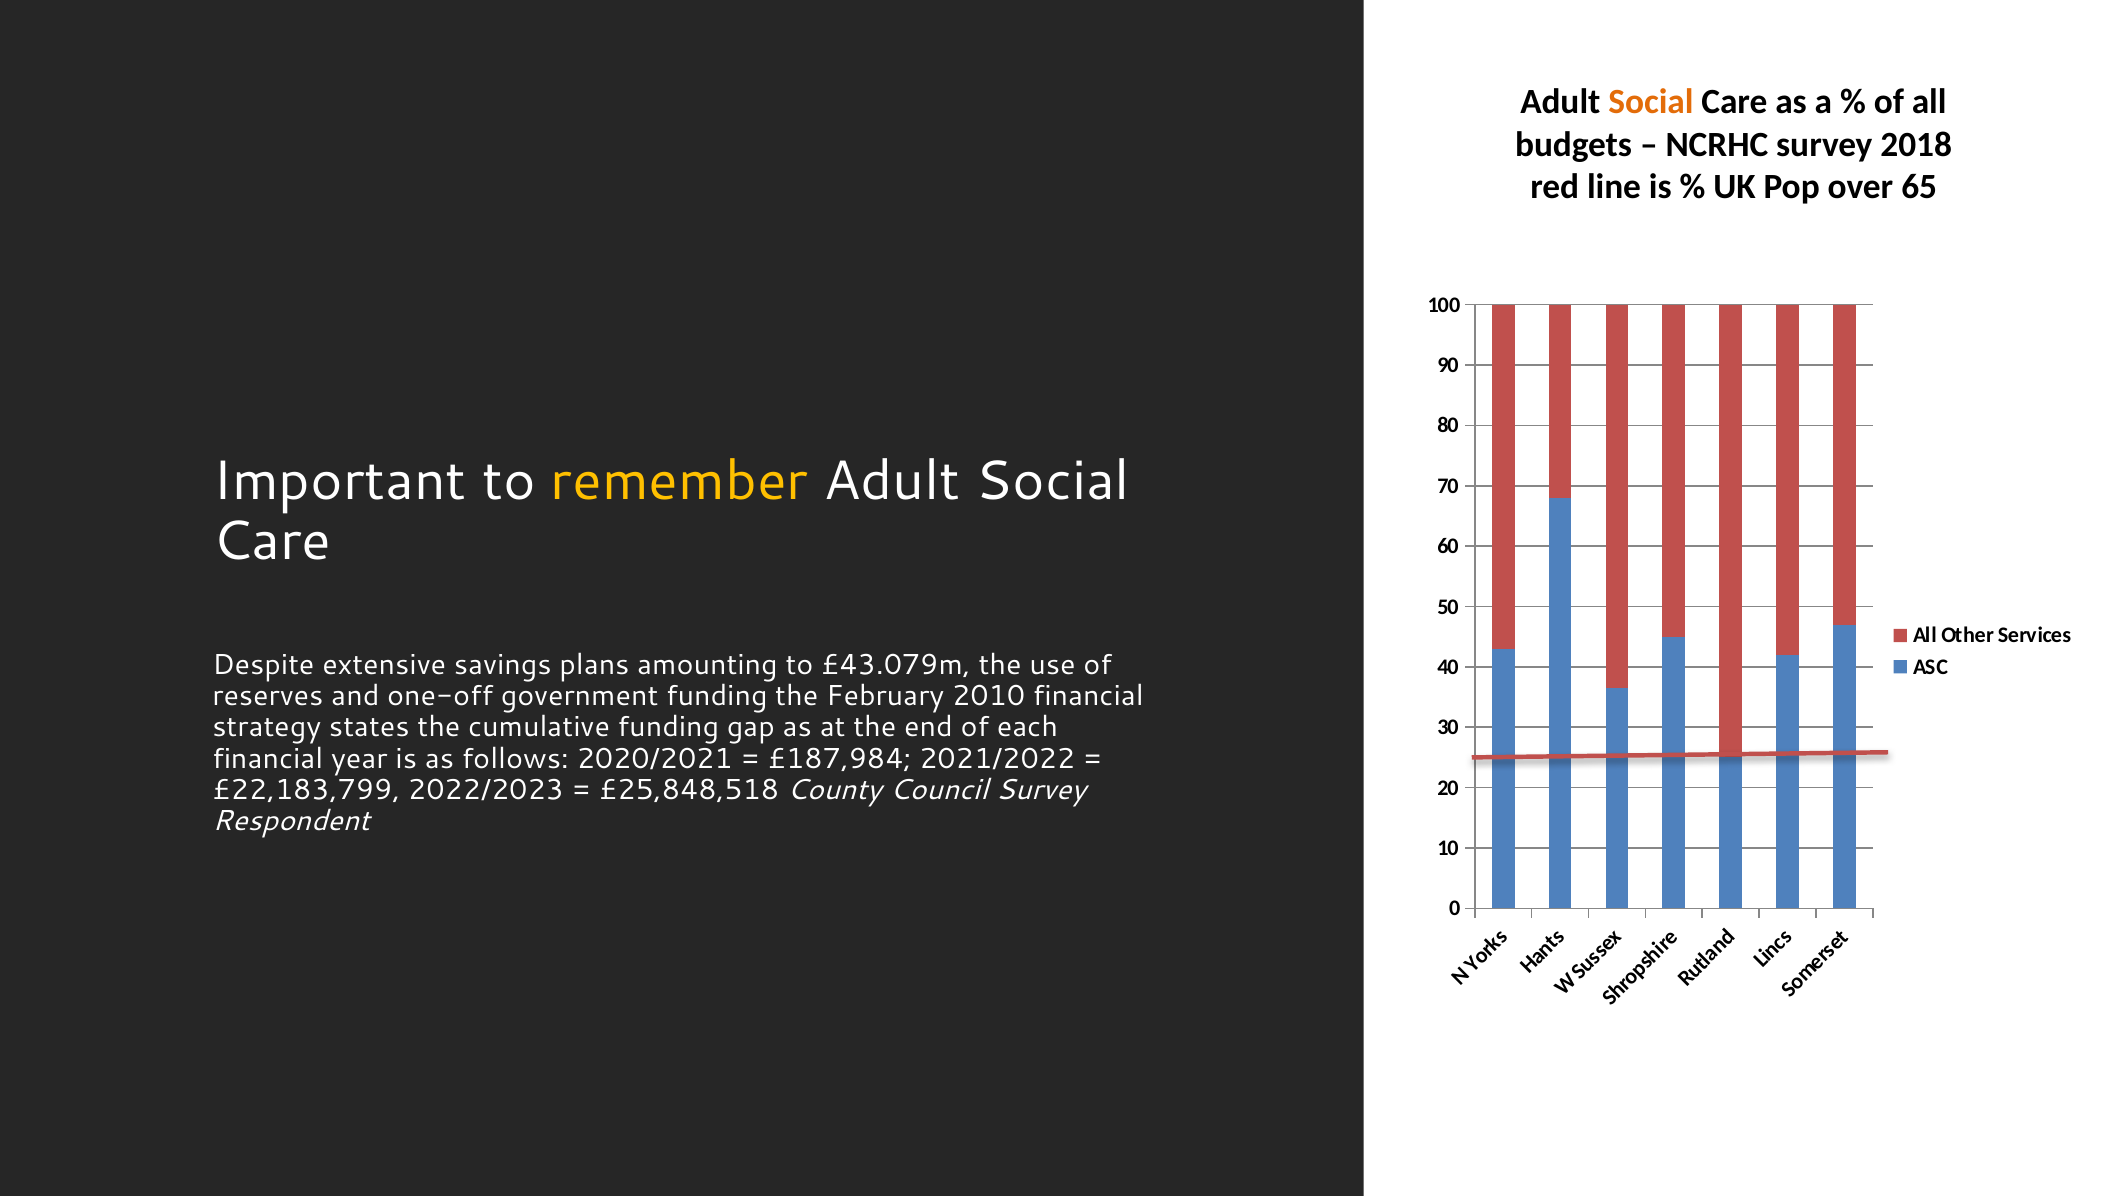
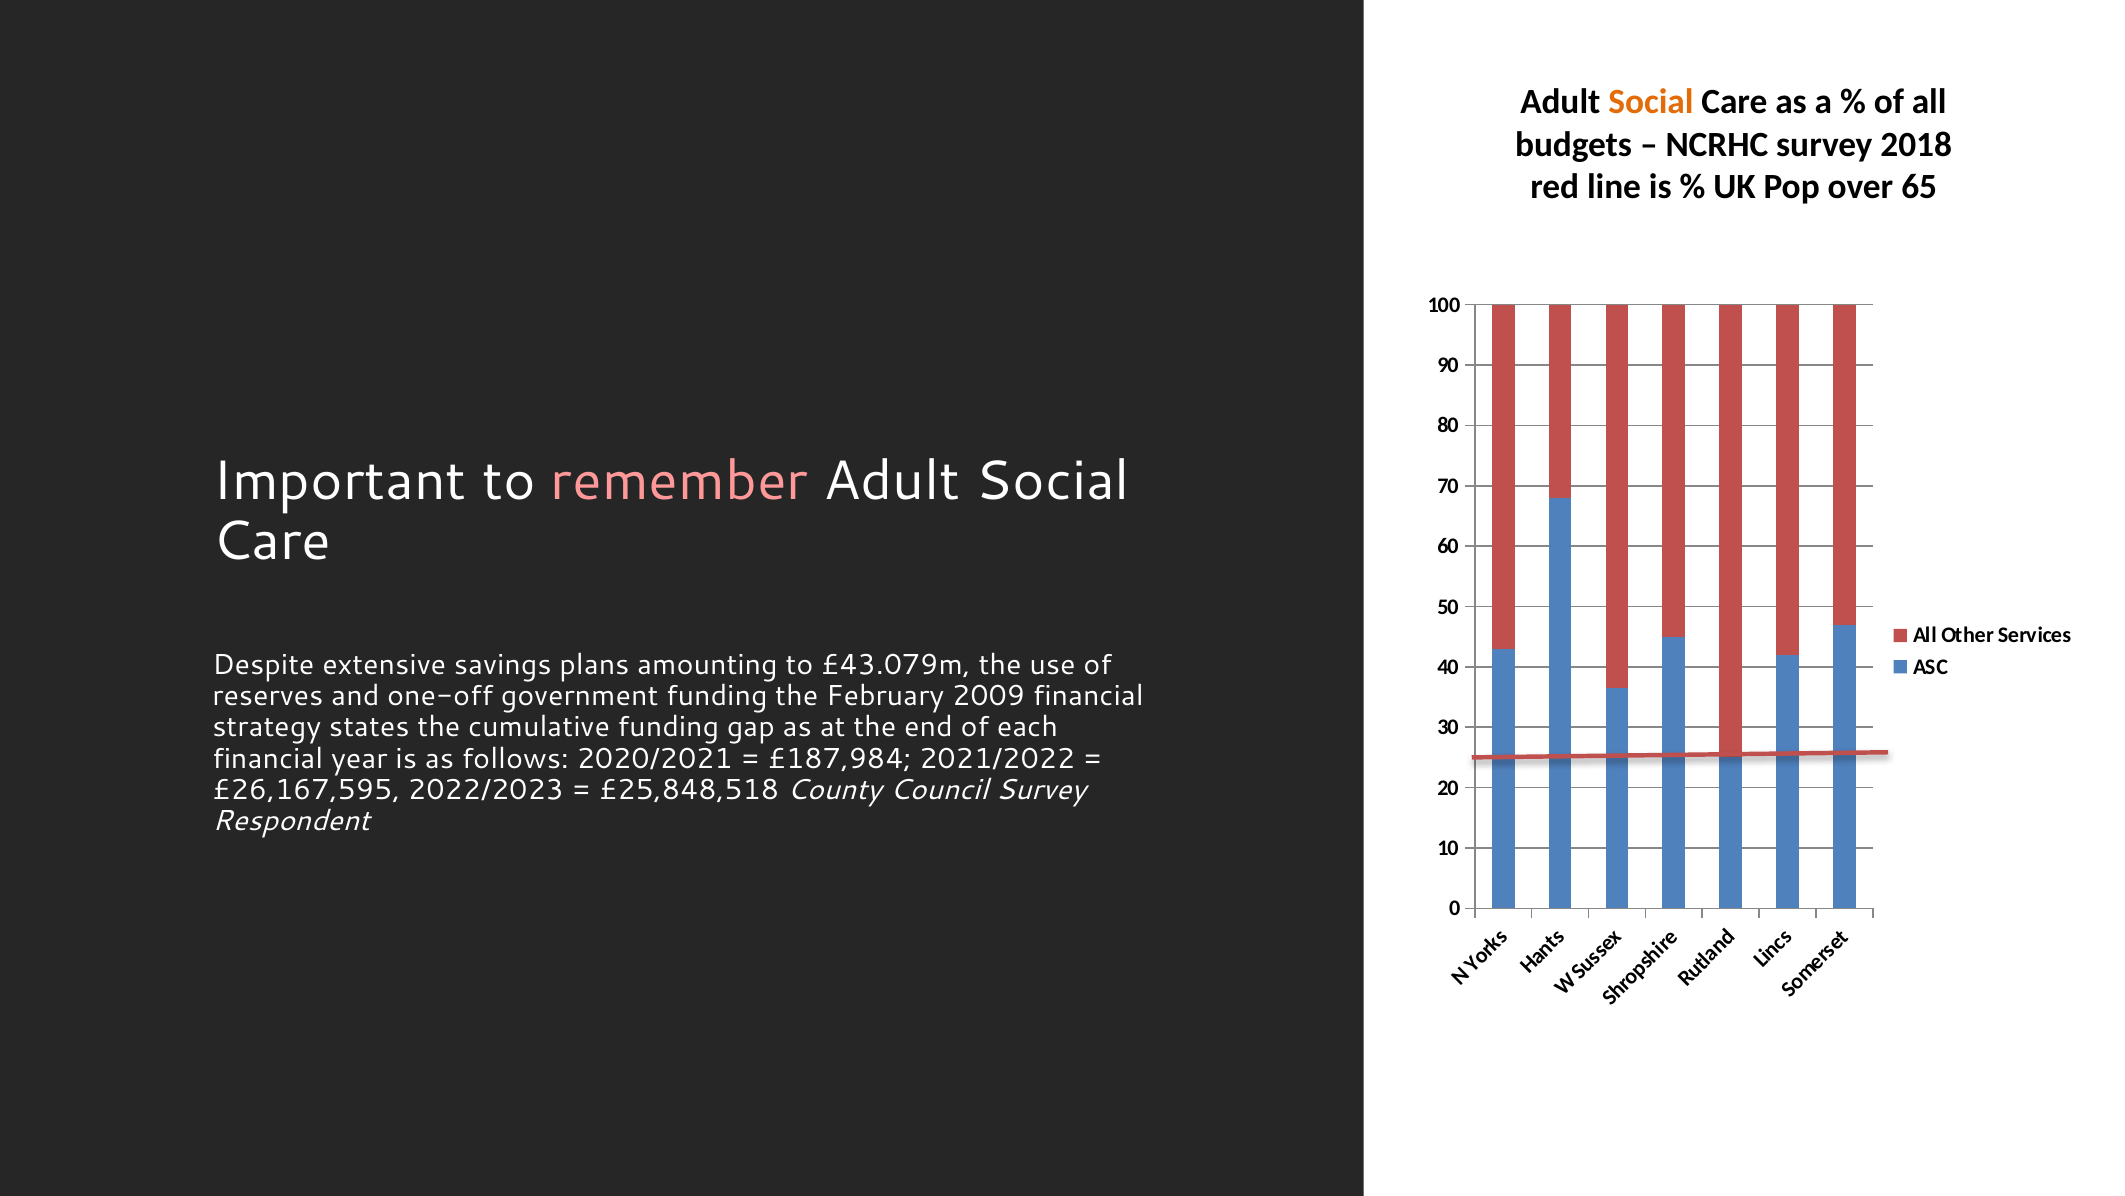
remember colour: yellow -> pink
2010: 2010 -> 2009
£22,183,799: £22,183,799 -> £26,167,595
